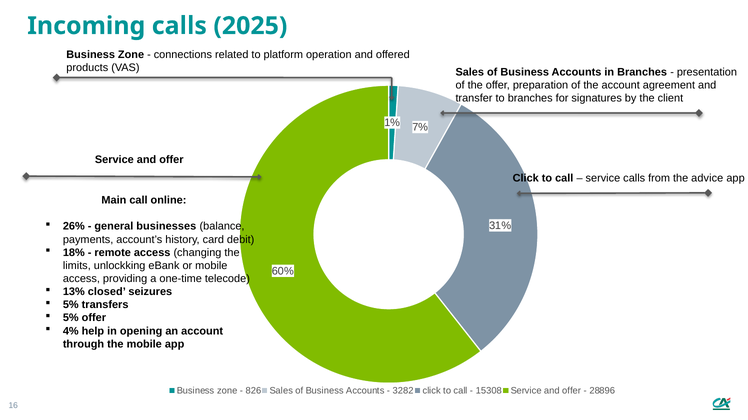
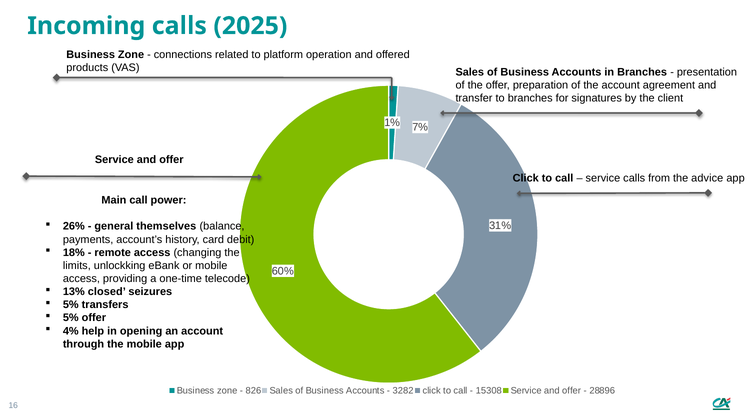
online: online -> power
businesses: businesses -> themselves
